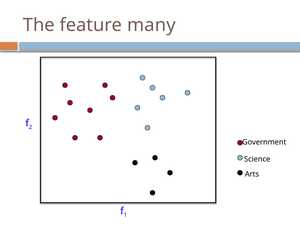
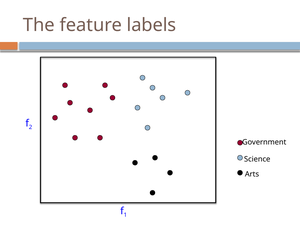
many: many -> labels
